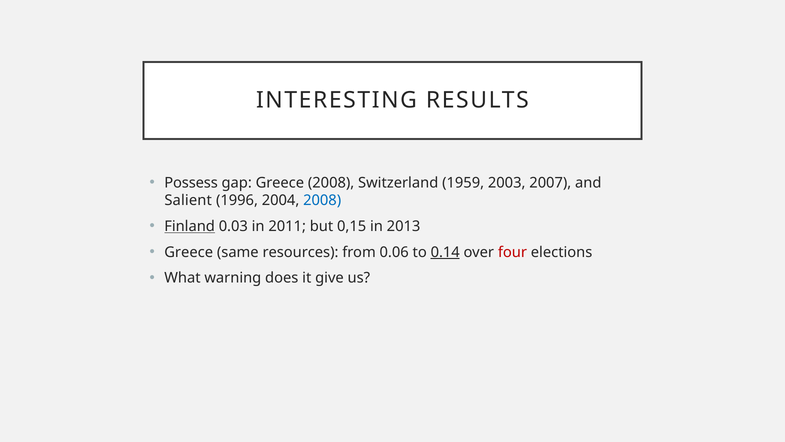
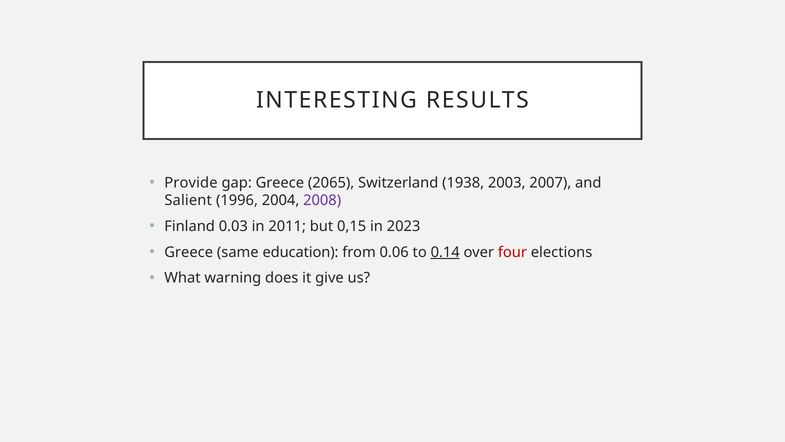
Possess: Possess -> Provide
Greece 2008: 2008 -> 2065
1959: 1959 -> 1938
2008 at (322, 200) colour: blue -> purple
Finland underline: present -> none
2013: 2013 -> 2023
resources: resources -> education
